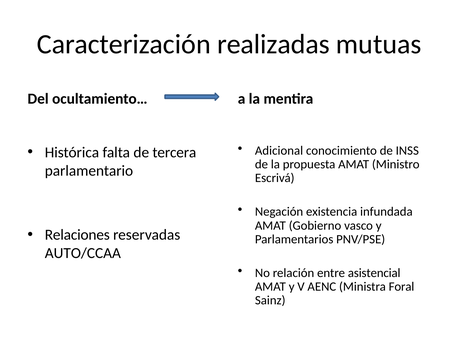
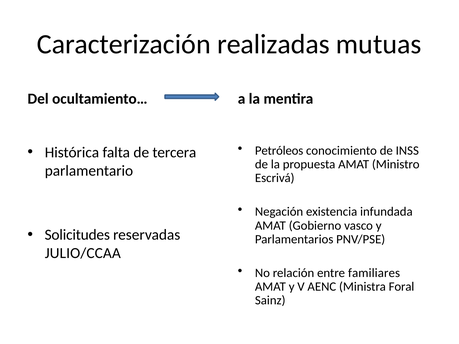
Adicional: Adicional -> Petróleos
Relaciones: Relaciones -> Solicitudes
AUTO/CCAA: AUTO/CCAA -> JULIO/CCAA
asistencial: asistencial -> familiares
